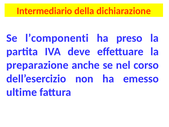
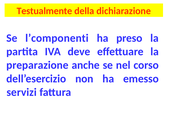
Intermediario: Intermediario -> Testualmente
ultime: ultime -> servizi
